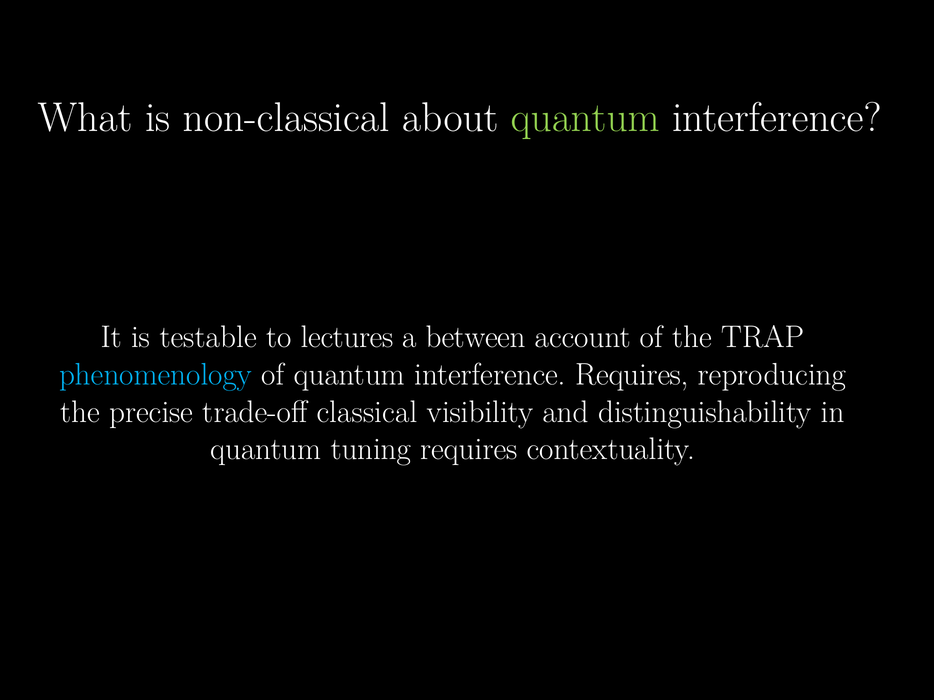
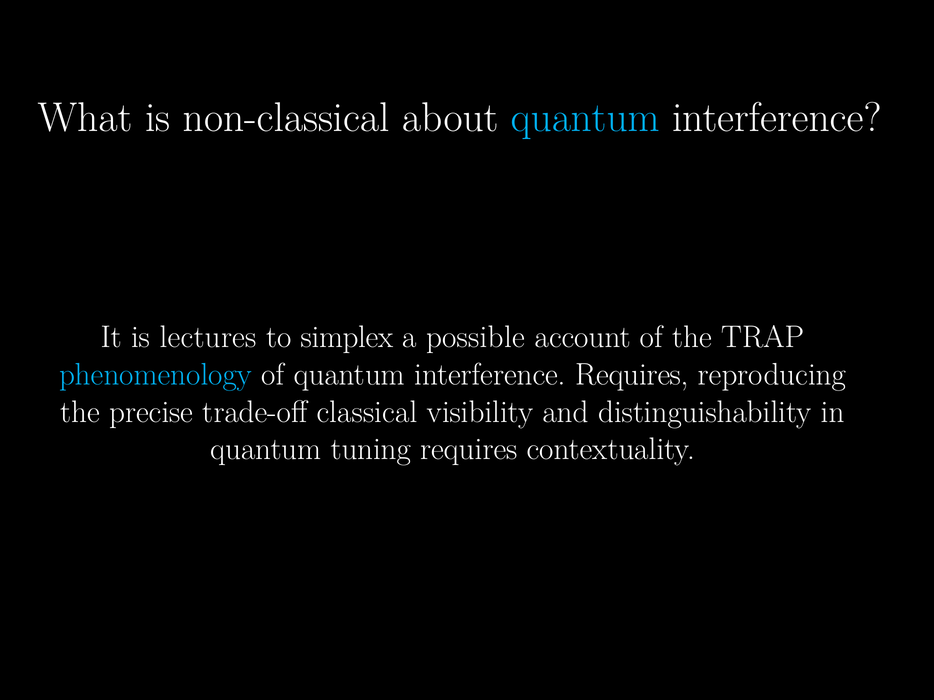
quantum at (585, 118) colour: light green -> light blue
testable: testable -> lectures
lectures: lectures -> simplex
between: between -> possible
